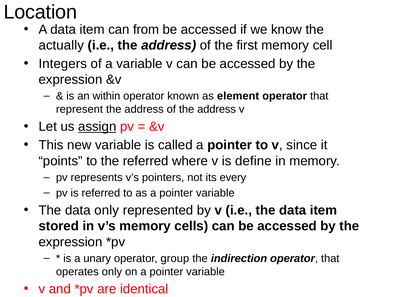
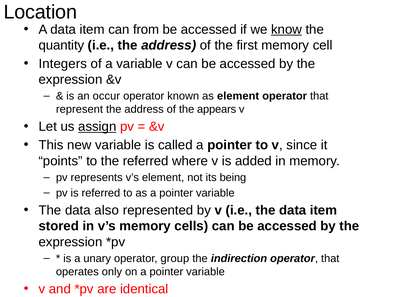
know underline: none -> present
actually: actually -> quantity
within: within -> occur
of the address: address -> appears
define: define -> added
v’s pointers: pointers -> element
every: every -> being
data only: only -> also
